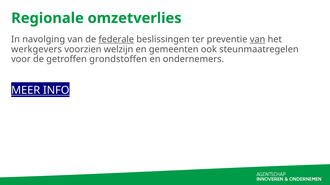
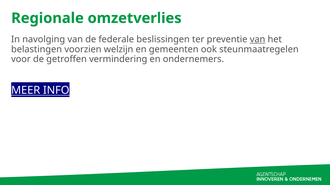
federale underline: present -> none
werkgevers: werkgevers -> belastingen
grondstoffen: grondstoffen -> vermindering
